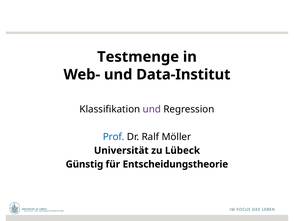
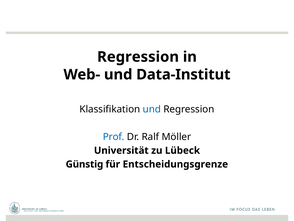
Testmenge at (138, 57): Testmenge -> Regression
und at (152, 109) colour: purple -> blue
Entscheidungstheorie: Entscheidungstheorie -> Entscheidungsgrenze
